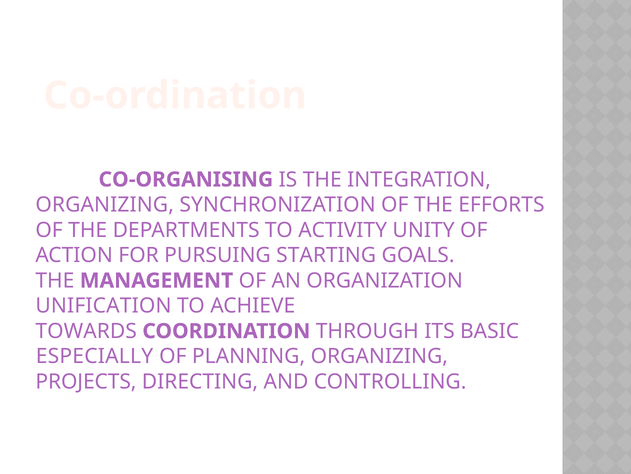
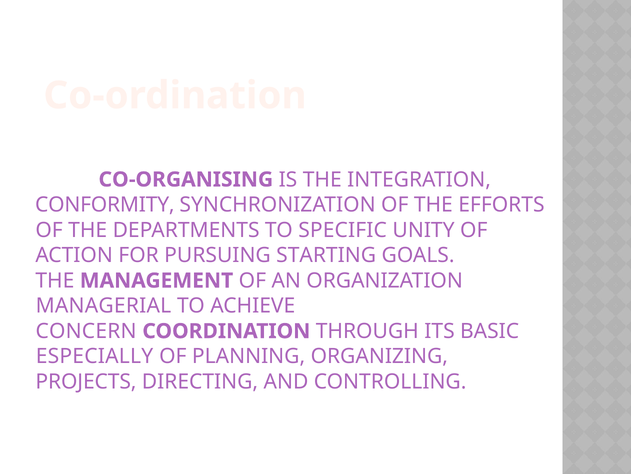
ORGANIZING at (105, 205): ORGANIZING -> CONFORMITY
ACTIVITY: ACTIVITY -> SPECIFIC
UNIFICATION: UNIFICATION -> MANAGERIAL
TOWARDS: TOWARDS -> CONCERN
